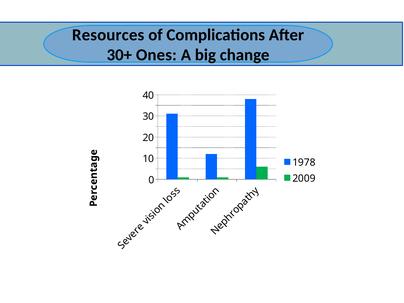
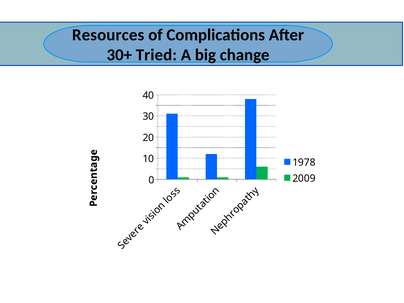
Ones: Ones -> Tried
